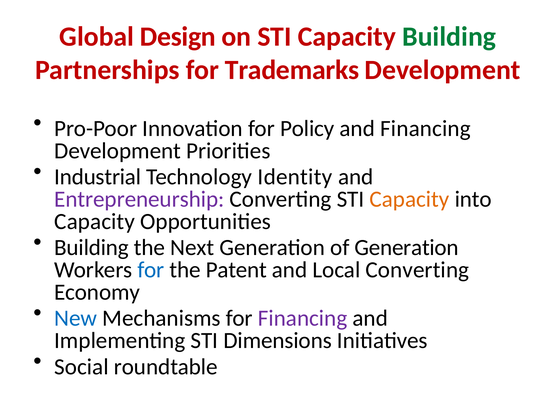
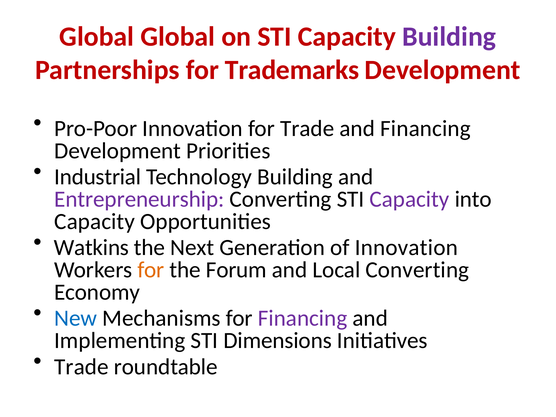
Global Design: Design -> Global
Building at (449, 37) colour: green -> purple
for Policy: Policy -> Trade
Technology Identity: Identity -> Building
Capacity at (409, 199) colour: orange -> purple
Building at (91, 248): Building -> Watkins
of Generation: Generation -> Innovation
for at (151, 270) colour: blue -> orange
Patent: Patent -> Forum
Social at (81, 367): Social -> Trade
